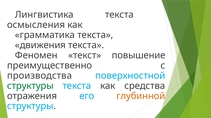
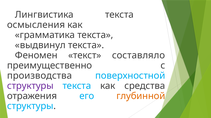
движения: движения -> выдвинул
повышение: повышение -> составляло
структуры at (30, 86) colour: green -> purple
